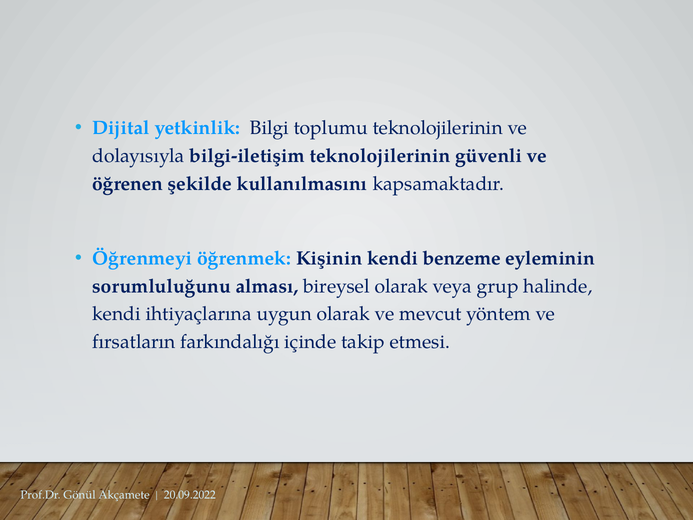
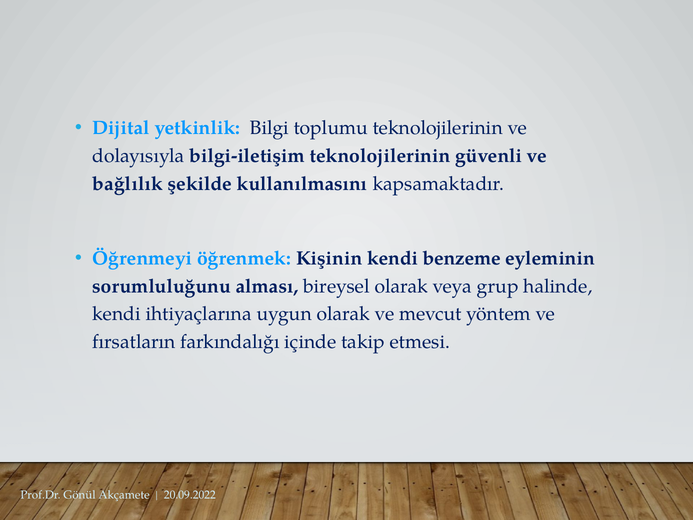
öğrenen: öğrenen -> bağlılık
